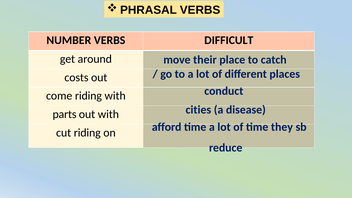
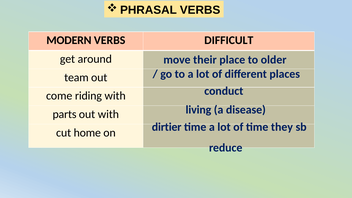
NUMBER: NUMBER -> MODERN
catch: catch -> older
costs: costs -> team
cities: cities -> living
afford: afford -> dirtier
cut riding: riding -> home
